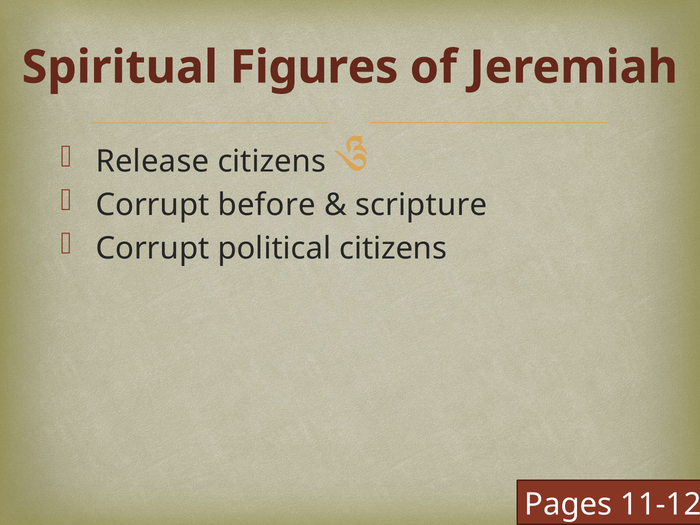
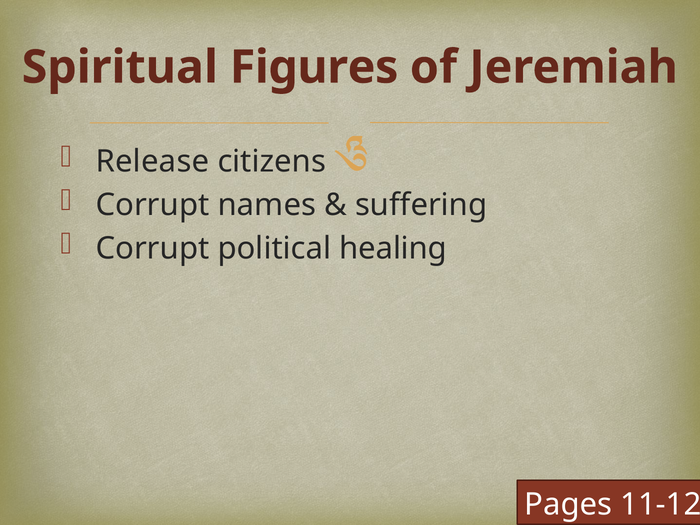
before: before -> names
scripture: scripture -> suffering
political citizens: citizens -> healing
